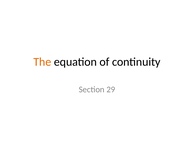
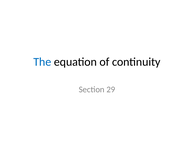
The colour: orange -> blue
